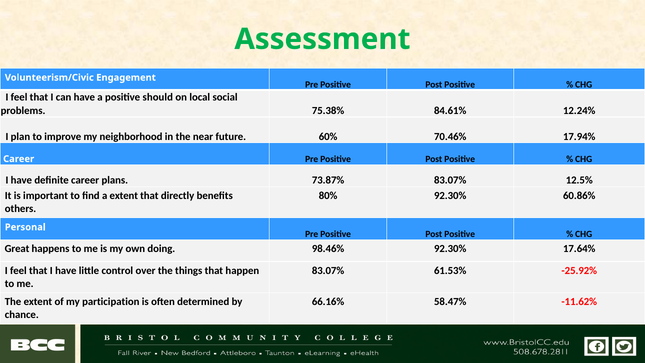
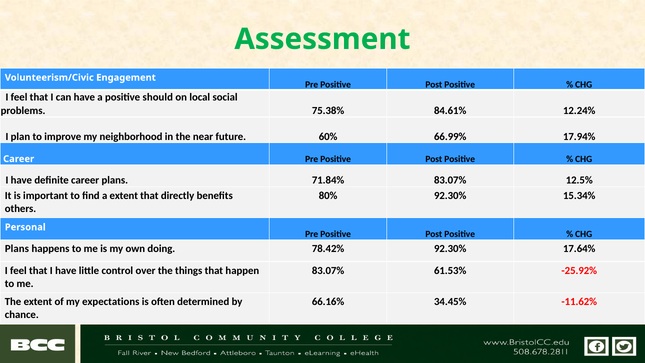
70.46%: 70.46% -> 66.99%
73.87%: 73.87% -> 71.84%
60.86%: 60.86% -> 15.34%
Great at (17, 249): Great -> Plans
98.46%: 98.46% -> 78.42%
participation: participation -> expectations
58.47%: 58.47% -> 34.45%
